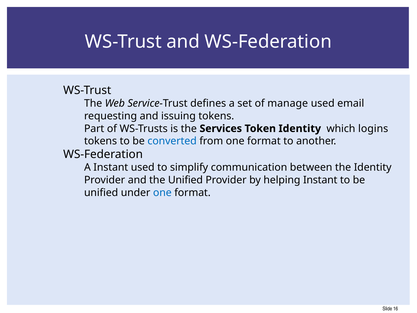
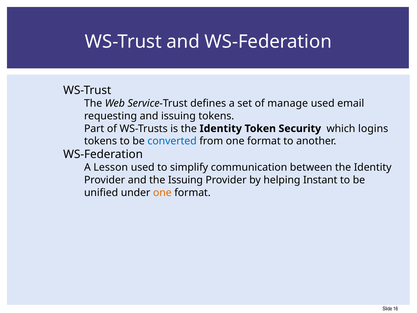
is the Services: Services -> Identity
Token Identity: Identity -> Security
A Instant: Instant -> Lesson
the Unified: Unified -> Issuing
one at (162, 192) colour: blue -> orange
